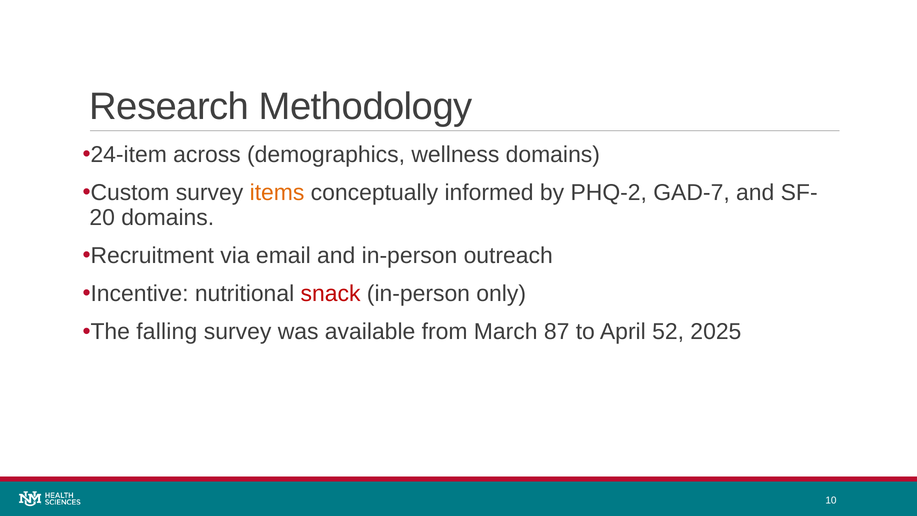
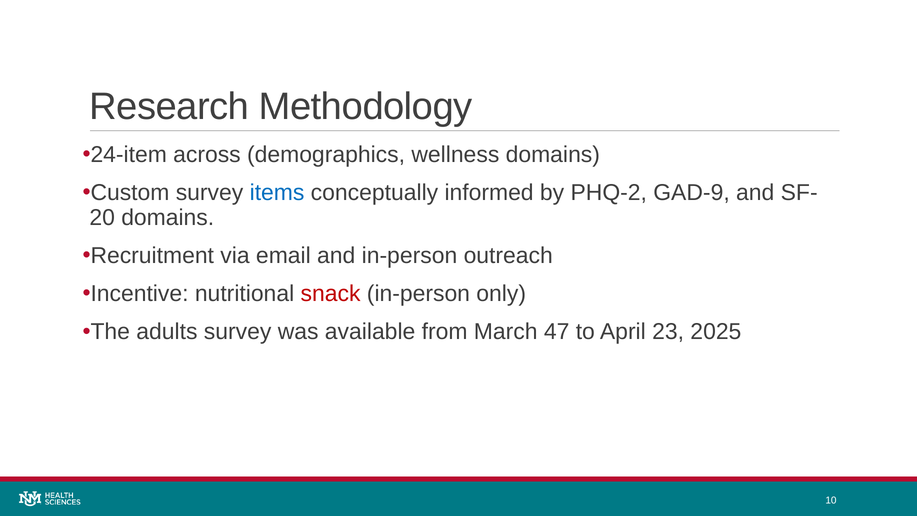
items colour: orange -> blue
GAD-7: GAD-7 -> GAD-9
falling: falling -> adults
87: 87 -> 47
52: 52 -> 23
